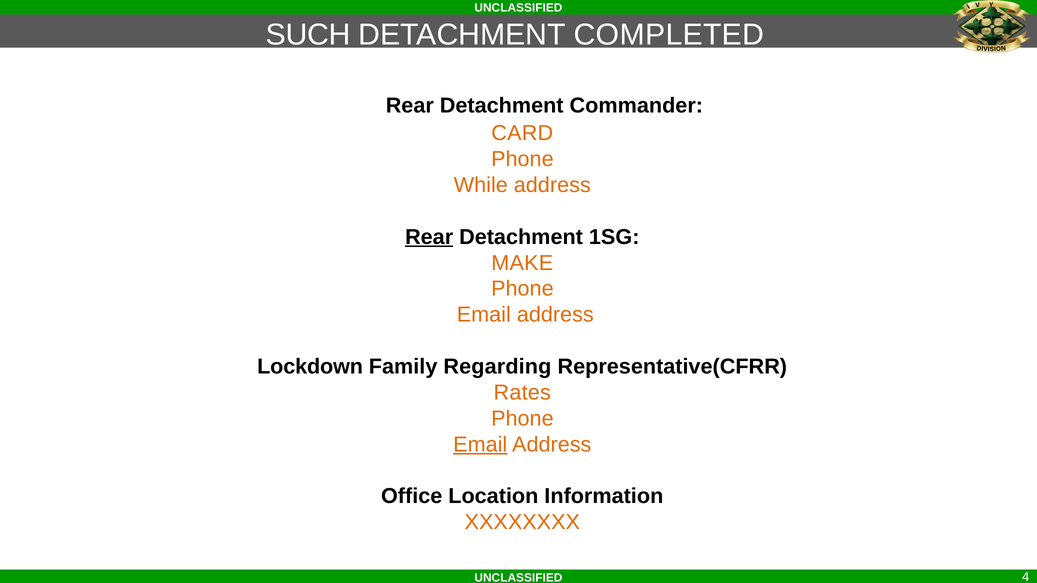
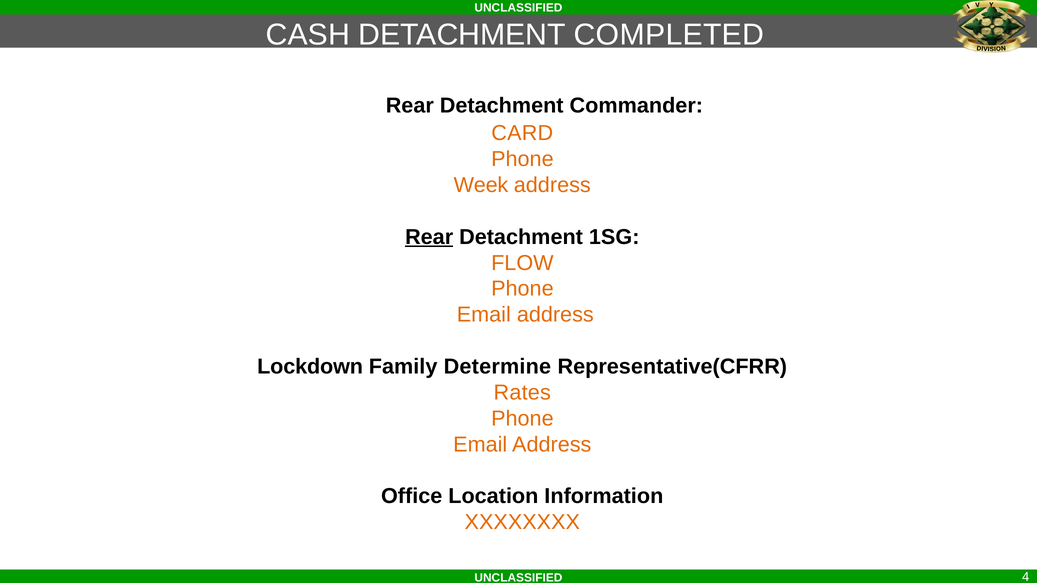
SUCH: SUCH -> CASH
While: While -> Week
MAKE: MAKE -> FLOW
Regarding: Regarding -> Determine
Email at (480, 445) underline: present -> none
